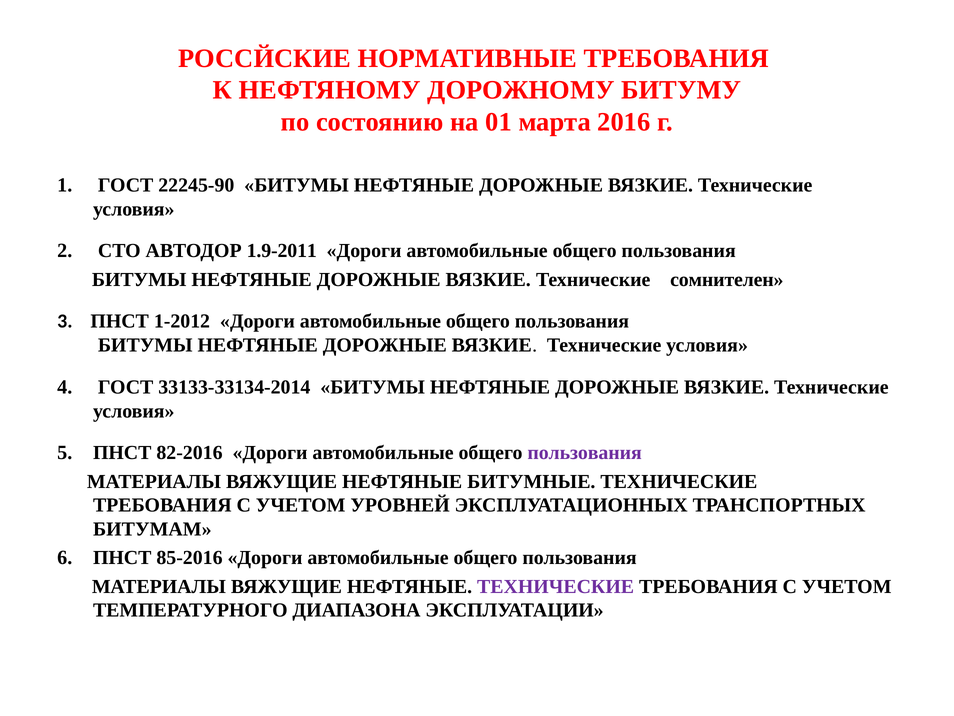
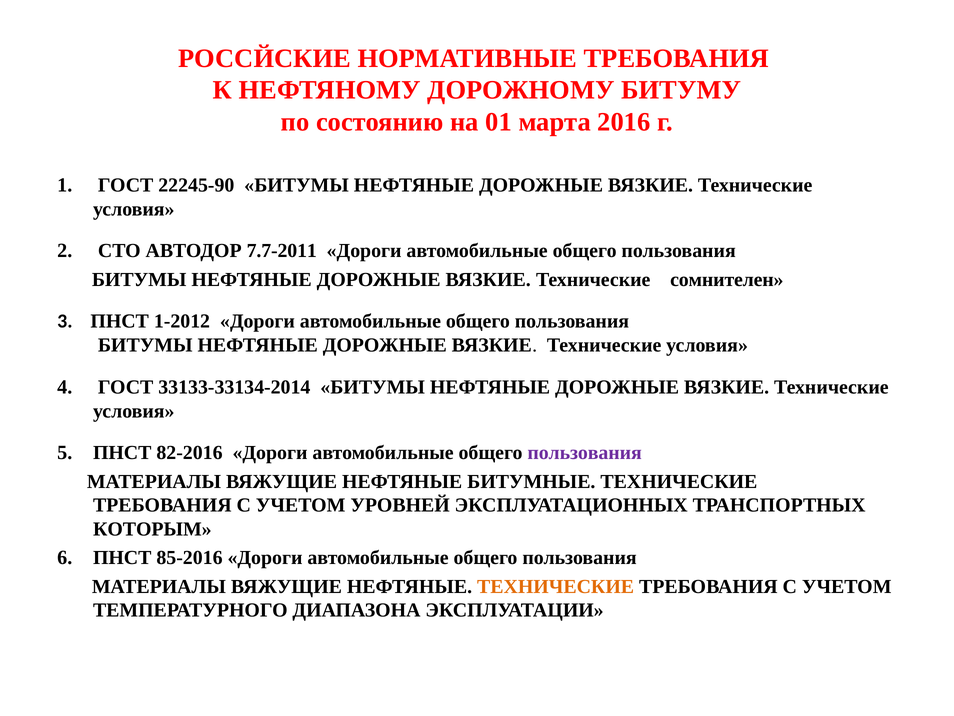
1.9-2011: 1.9-2011 -> 7.7-2011
БИТУМАМ: БИТУМАМ -> КОТОРЫМ
ТЕХНИЧЕСКИЕ at (556, 586) colour: purple -> orange
